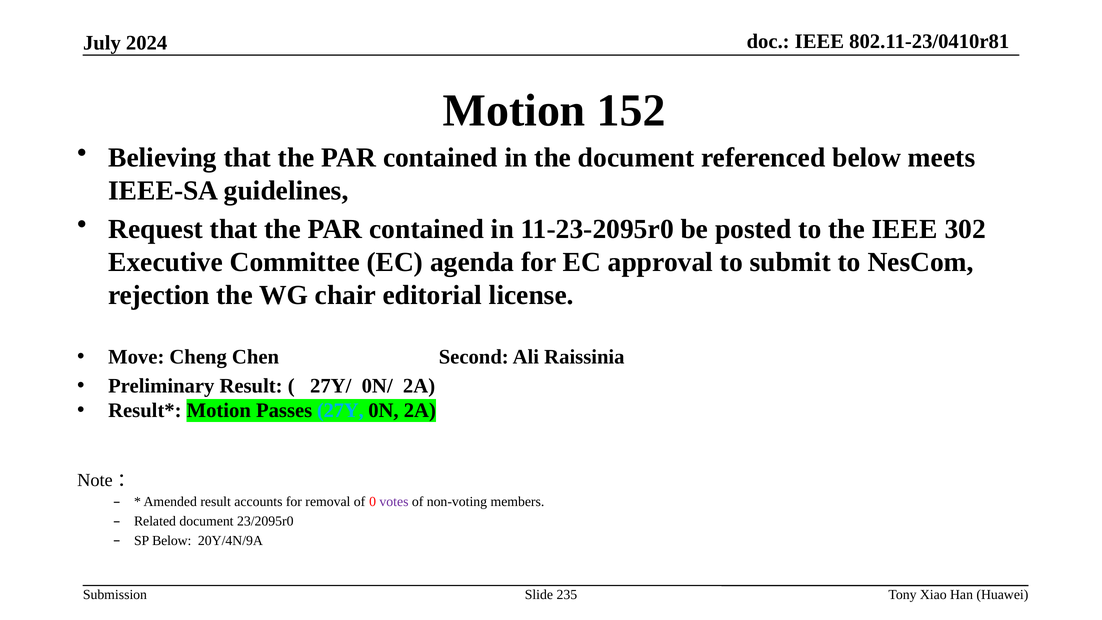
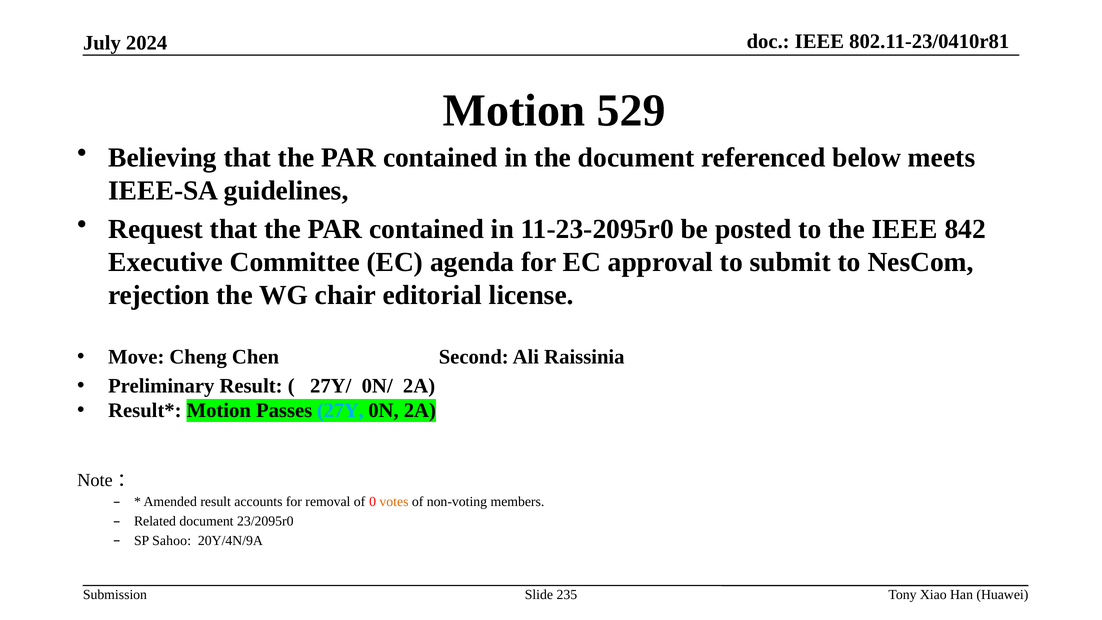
152: 152 -> 529
302: 302 -> 842
votes colour: purple -> orange
SP Below: Below -> Sahoo
